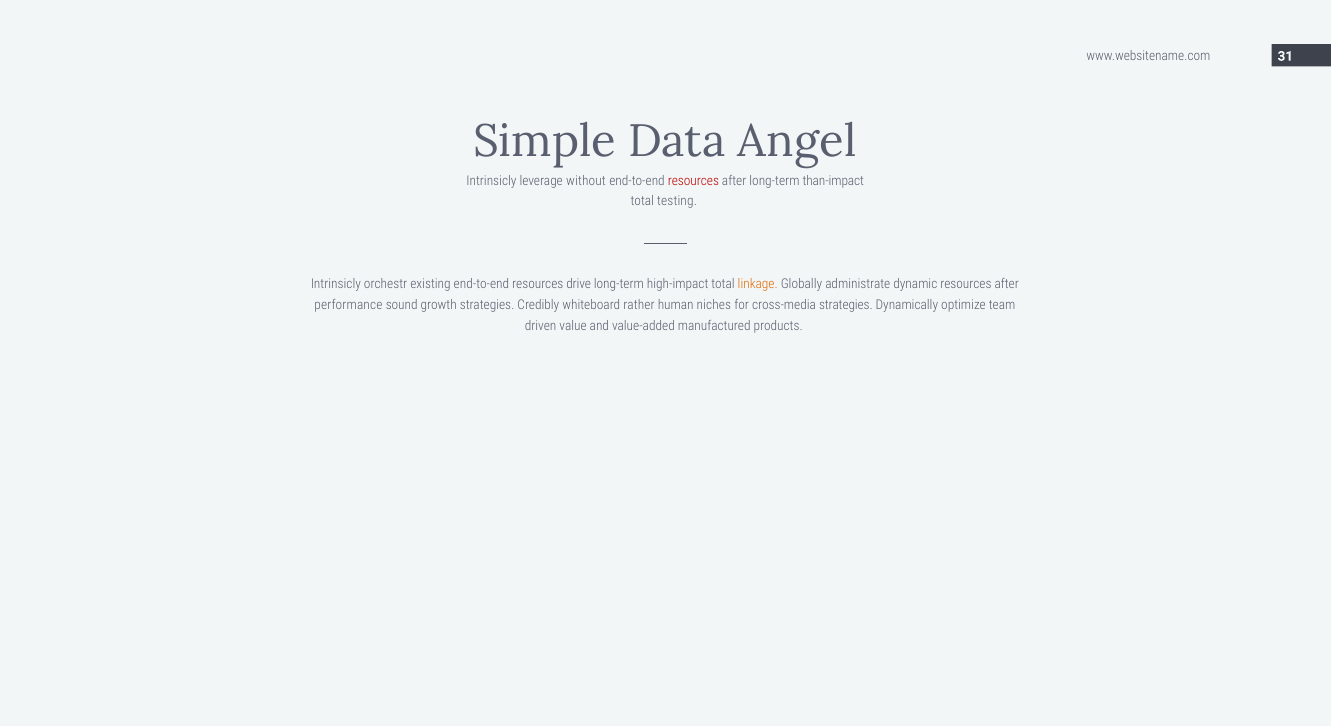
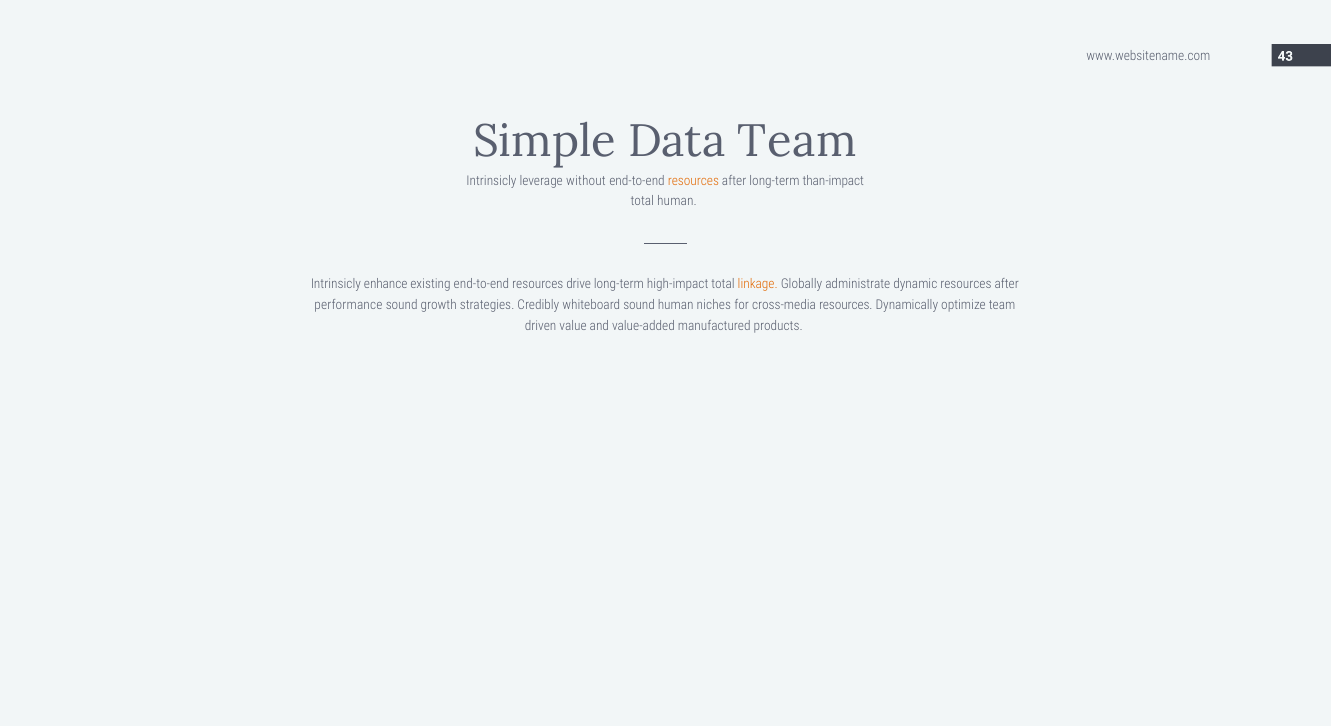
31: 31 -> 43
Data Angel: Angel -> Team
resources at (693, 181) colour: red -> orange
total testing: testing -> human
orchestr: orchestr -> enhance
whiteboard rather: rather -> sound
cross-media strategies: strategies -> resources
